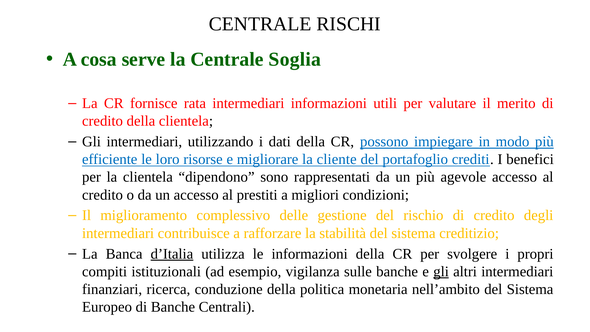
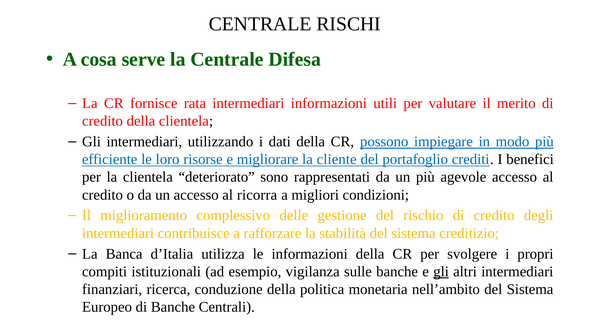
Soglia: Soglia -> Difesa
dipendono: dipendono -> deteriorato
prestiti: prestiti -> ricorra
d’Italia underline: present -> none
